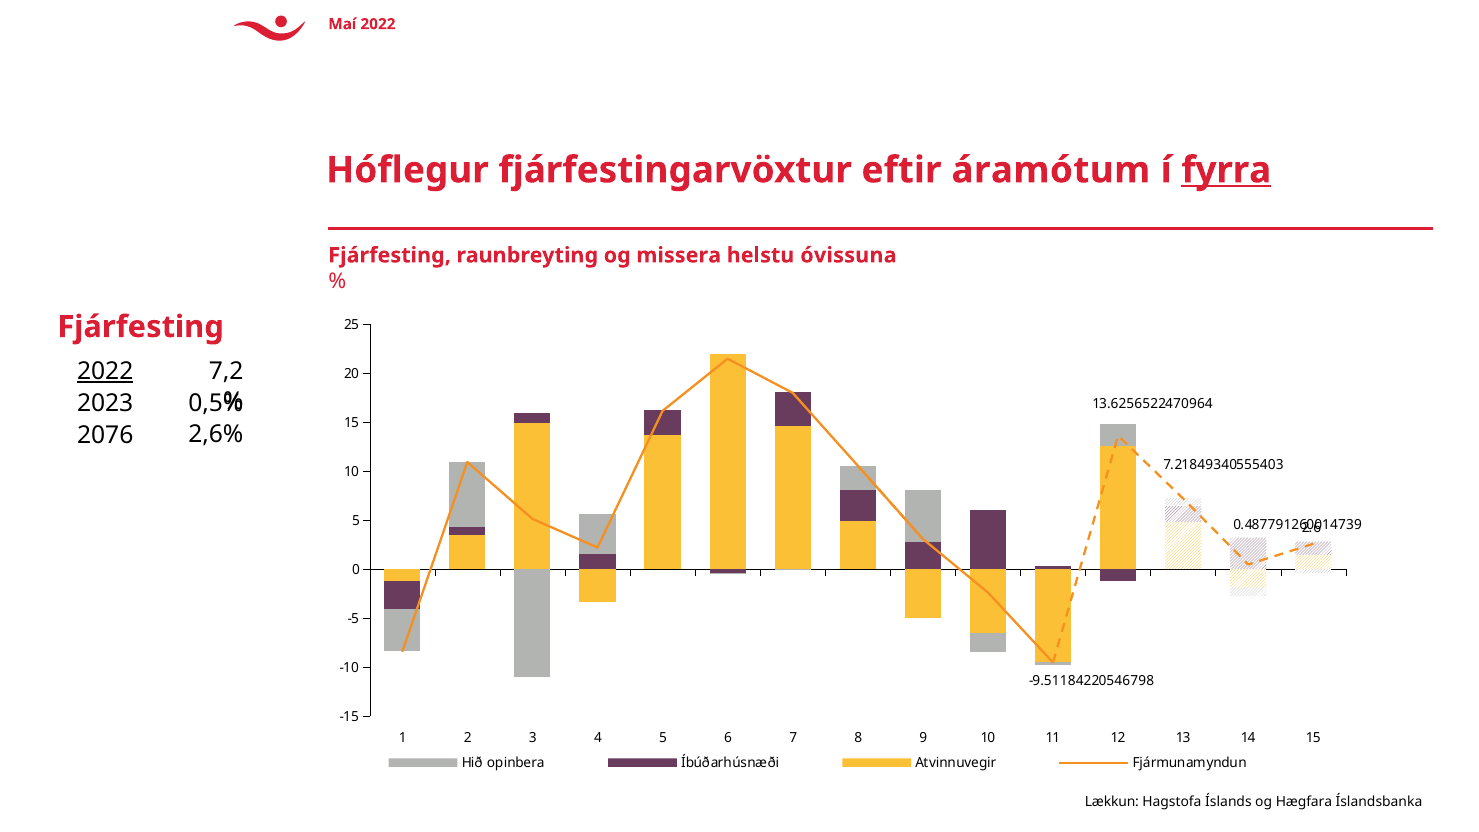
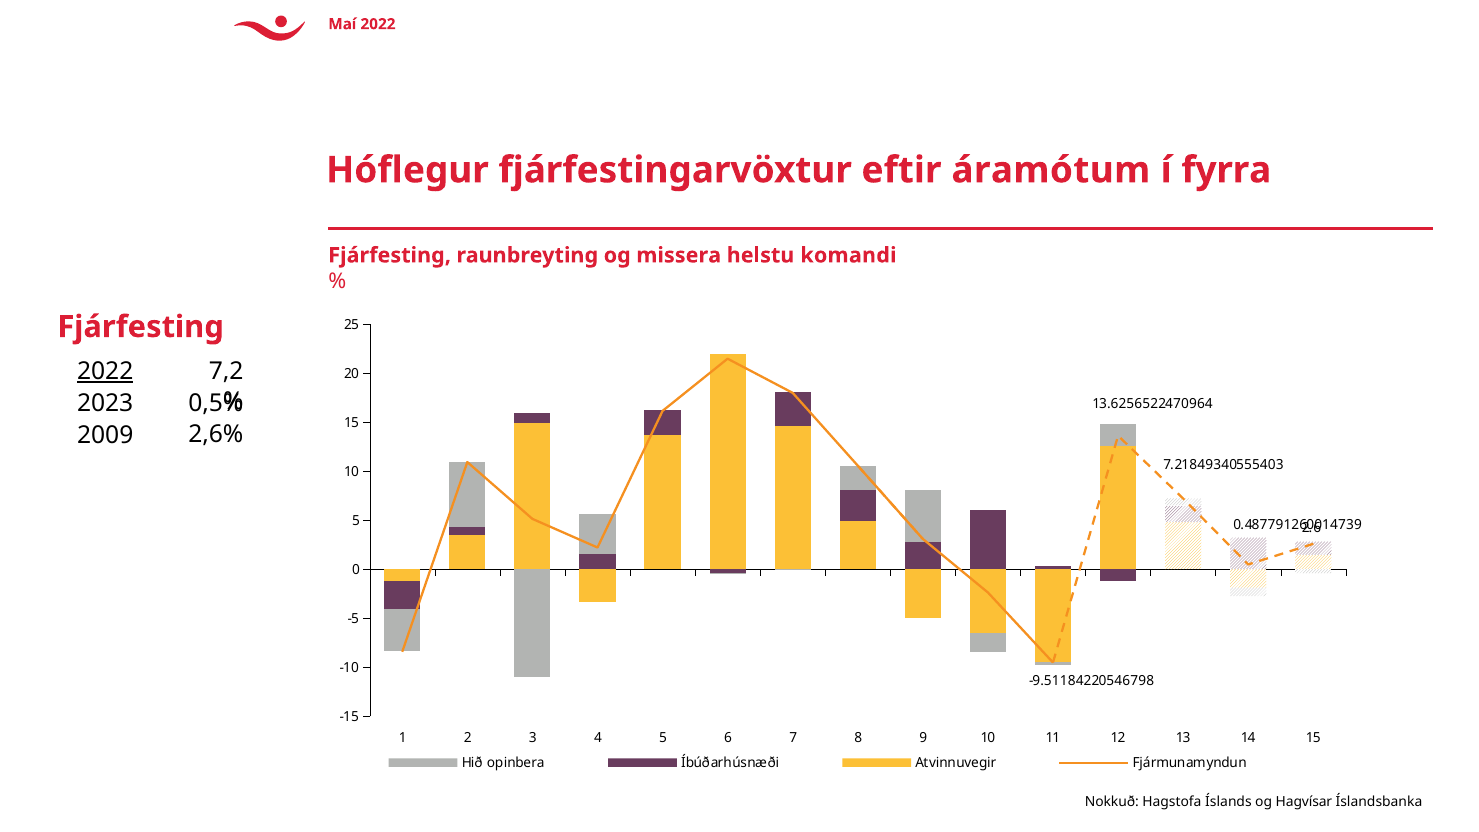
fyrra underline: present -> none
óvissuna: óvissuna -> komandi
2076: 2076 -> 2009
Lækkun: Lækkun -> Nokkuð
Hægfara: Hægfara -> Hagvísar
